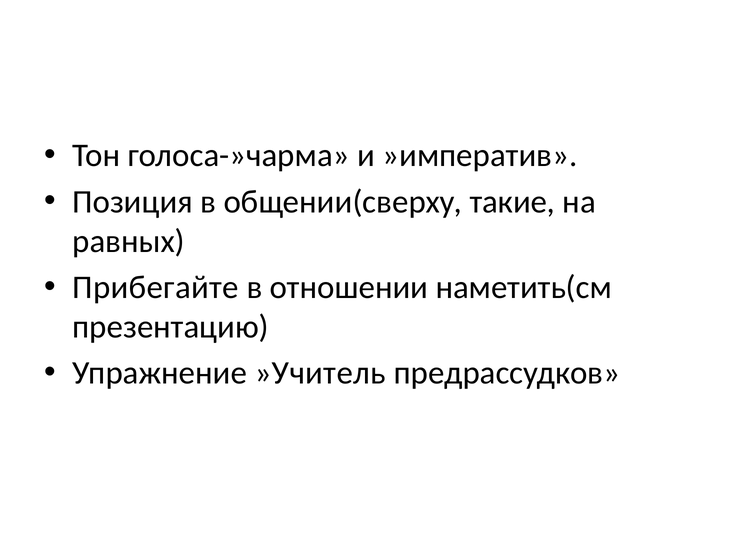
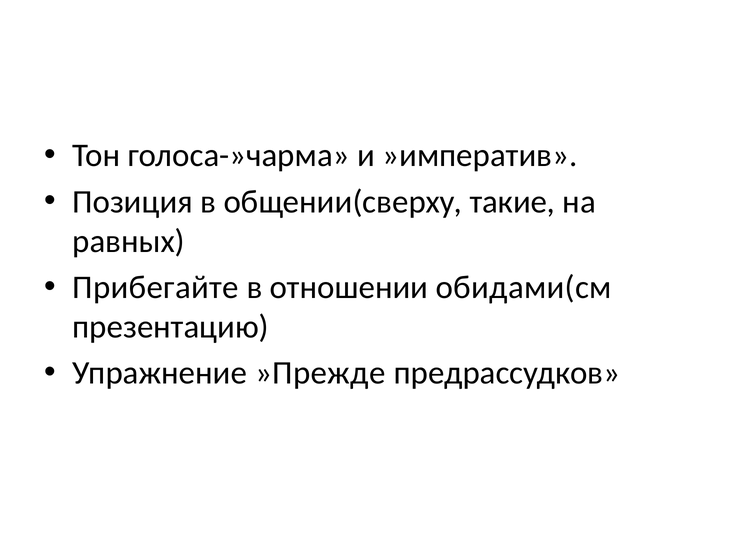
наметить(см: наметить(см -> обидами(см
»Учитель: »Учитель -> »Прежде
